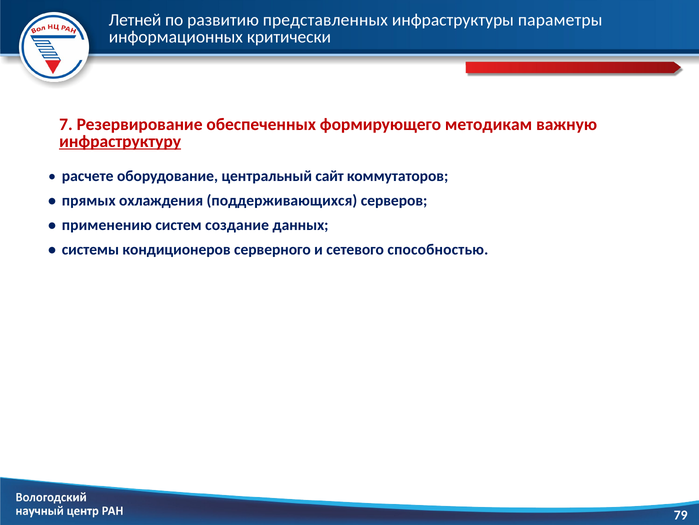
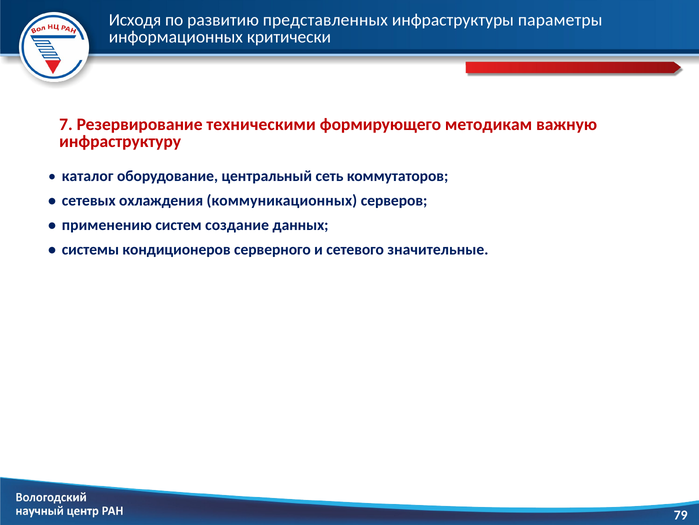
Летней: Летней -> Исходя
обеспеченных: обеспеченных -> техническими
инфраструктуру underline: present -> none
расчете: расчете -> каталог
сайт: сайт -> сеть
прямых: прямых -> сетевых
поддерживающихся: поддерживающихся -> коммуникационных
способностью: способностью -> значительные
